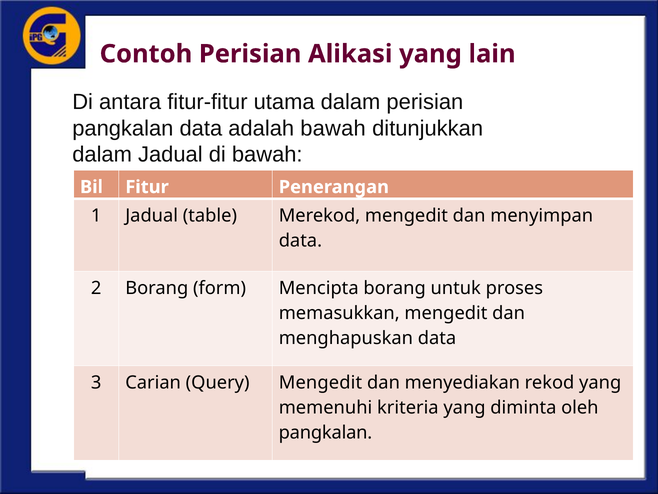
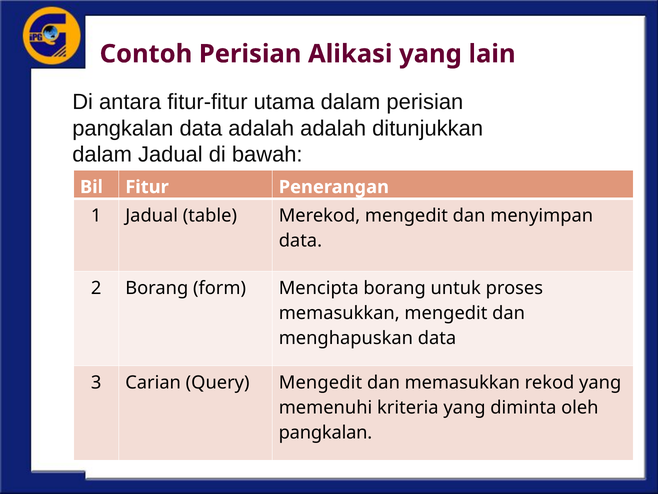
adalah bawah: bawah -> adalah
dan menyediakan: menyediakan -> memasukkan
